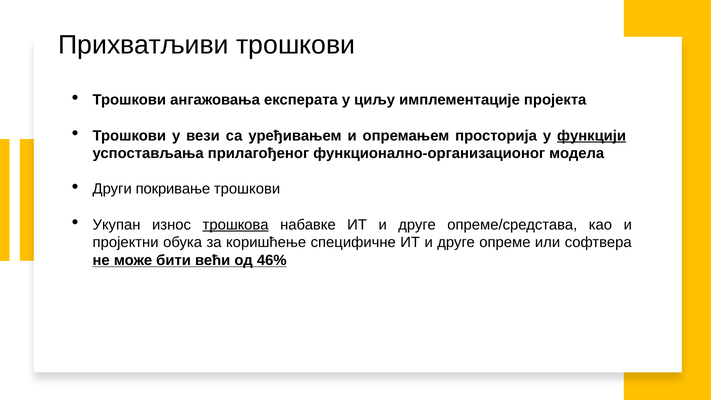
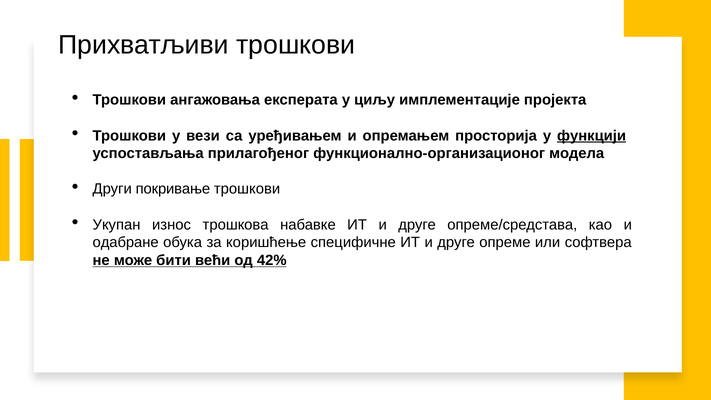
трошкова underline: present -> none
пројектни: пројектни -> одабране
46%: 46% -> 42%
